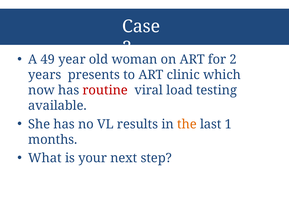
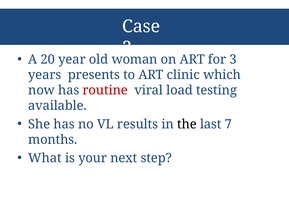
49: 49 -> 20
for 2: 2 -> 3
the colour: orange -> black
1: 1 -> 7
